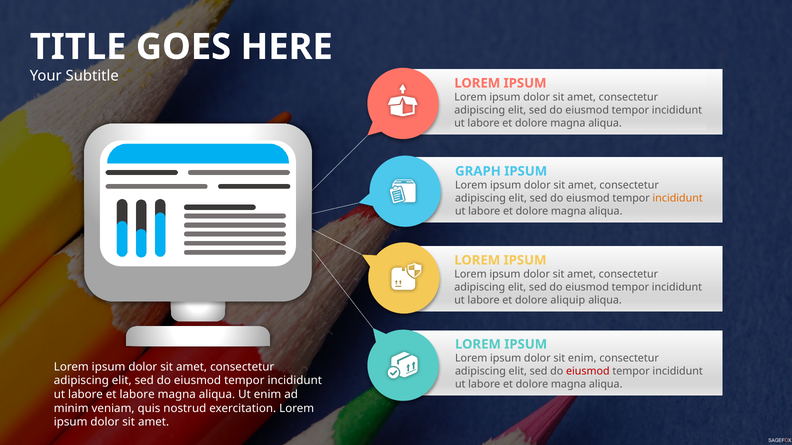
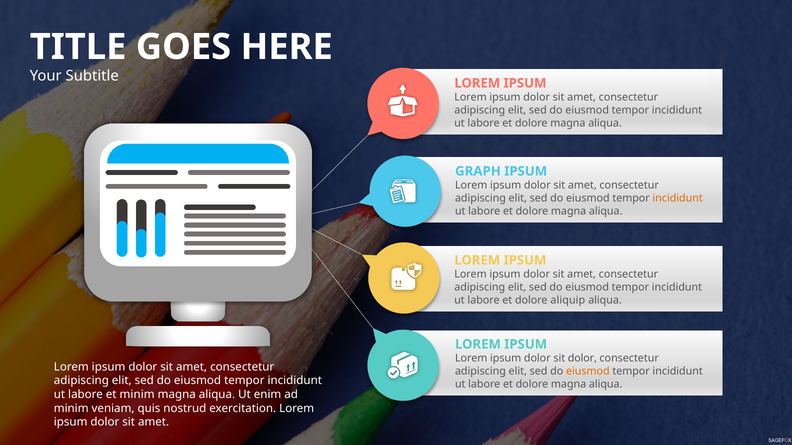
sit enim: enim -> dolor
eiusmod at (588, 372) colour: red -> orange
et labore: labore -> minim
